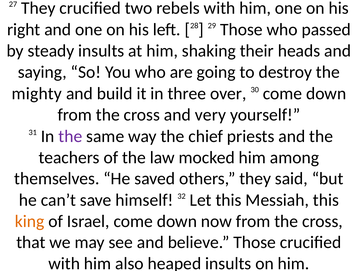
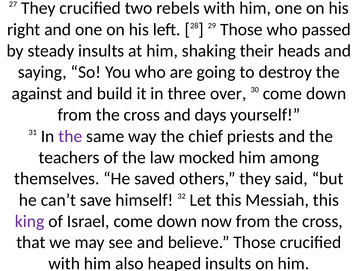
mighty: mighty -> against
very: very -> days
king colour: orange -> purple
